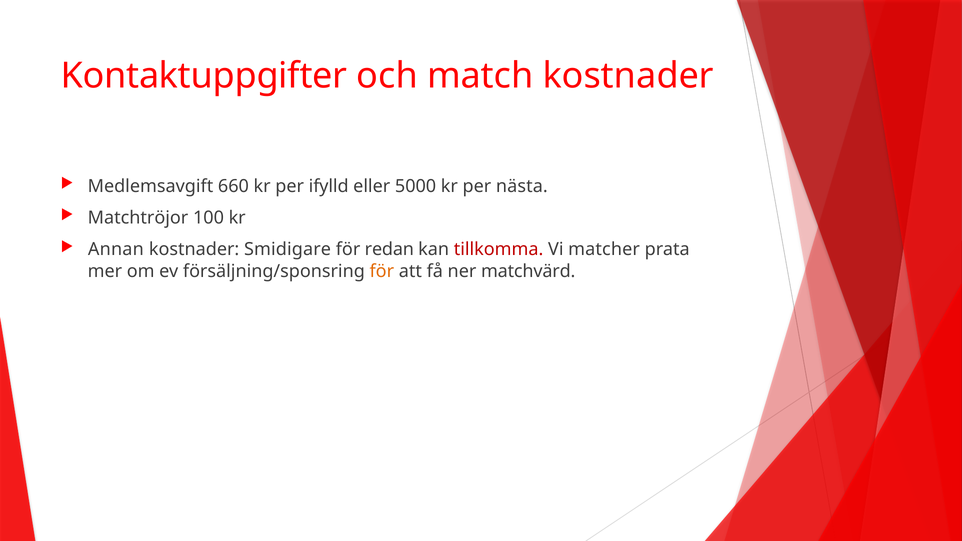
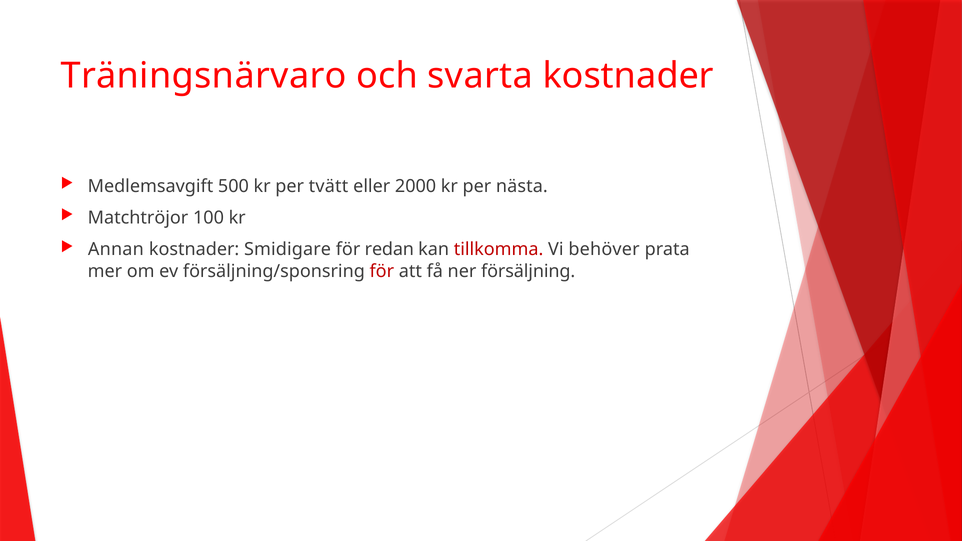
Kontaktuppgifter: Kontaktuppgifter -> Träningsnärvaro
match: match -> svarta
660: 660 -> 500
ifylld: ifylld -> tvätt
5000: 5000 -> 2000
matcher: matcher -> behöver
för at (382, 271) colour: orange -> red
matchvärd: matchvärd -> försäljning
